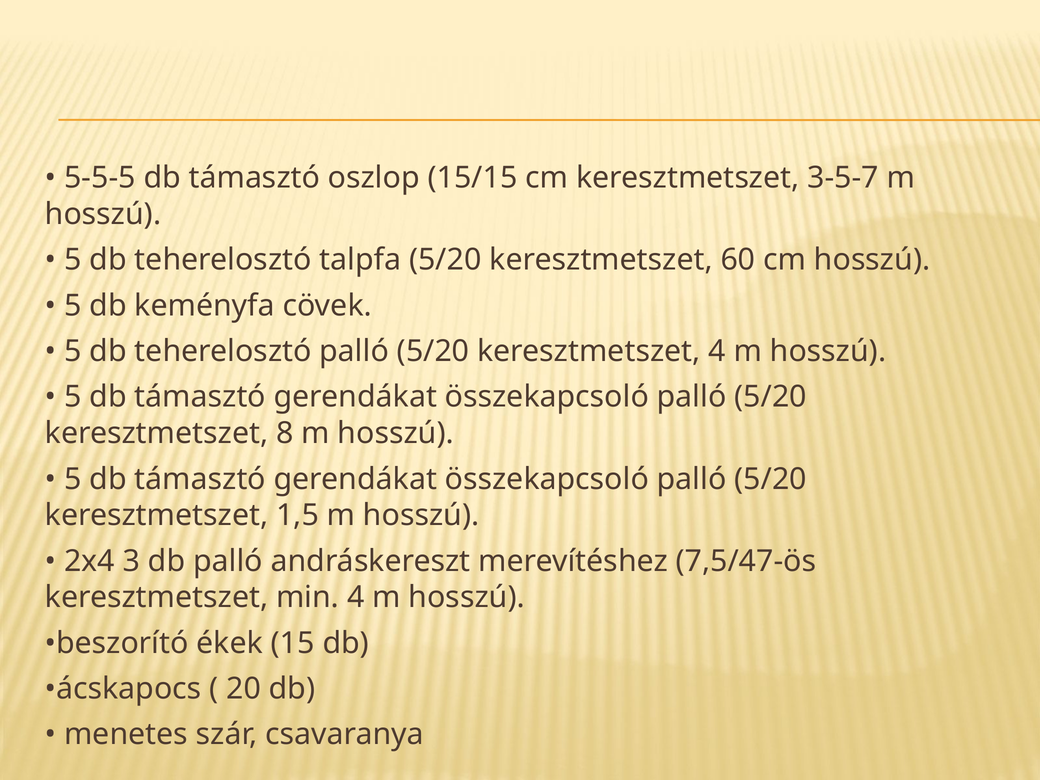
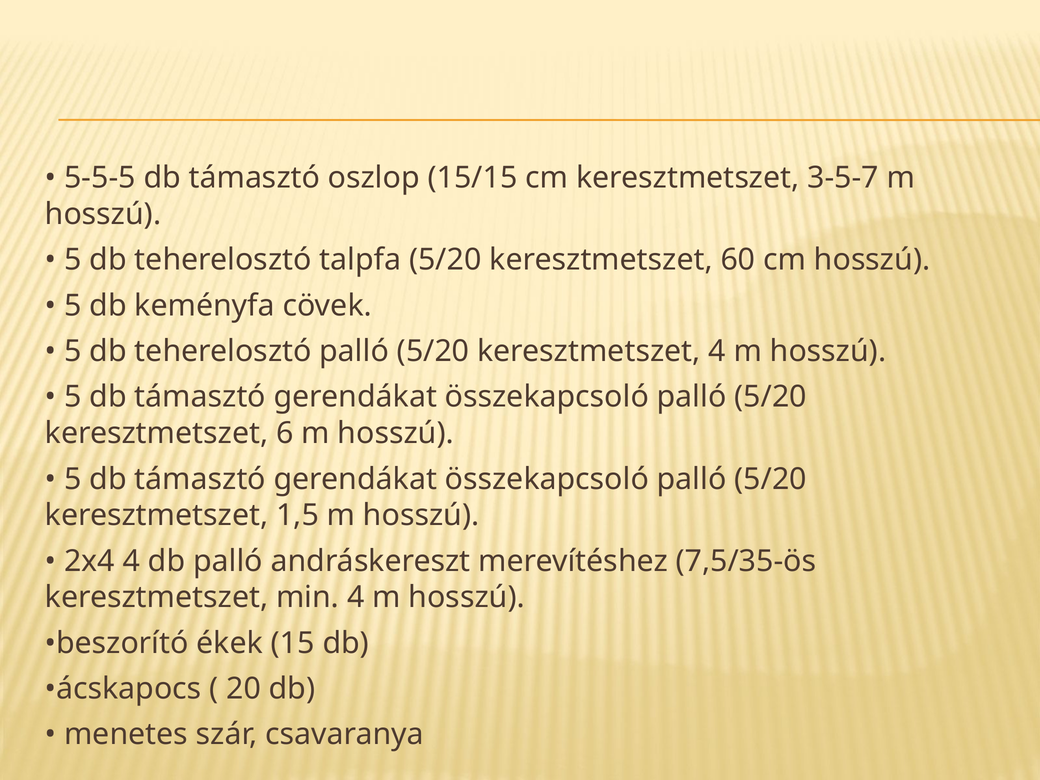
8: 8 -> 6
2x4 3: 3 -> 4
7,5/47-ös: 7,5/47-ös -> 7,5/35-ös
